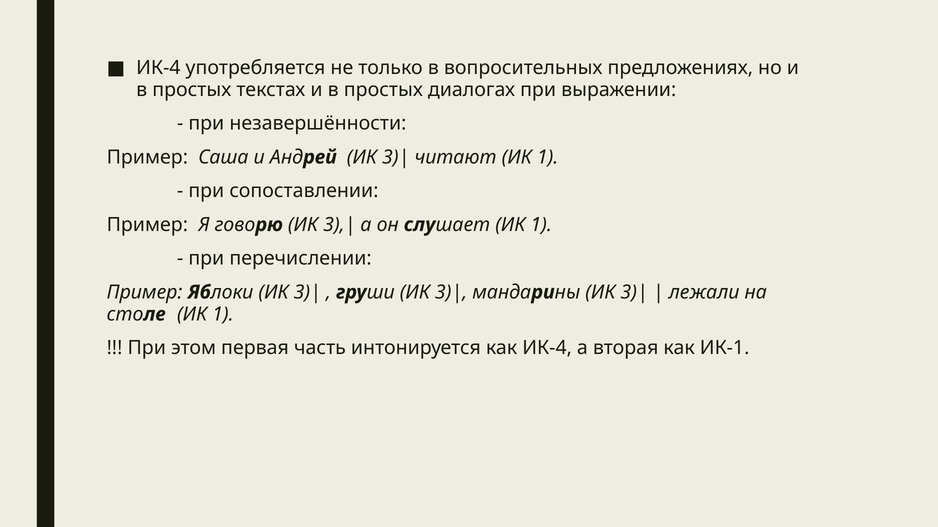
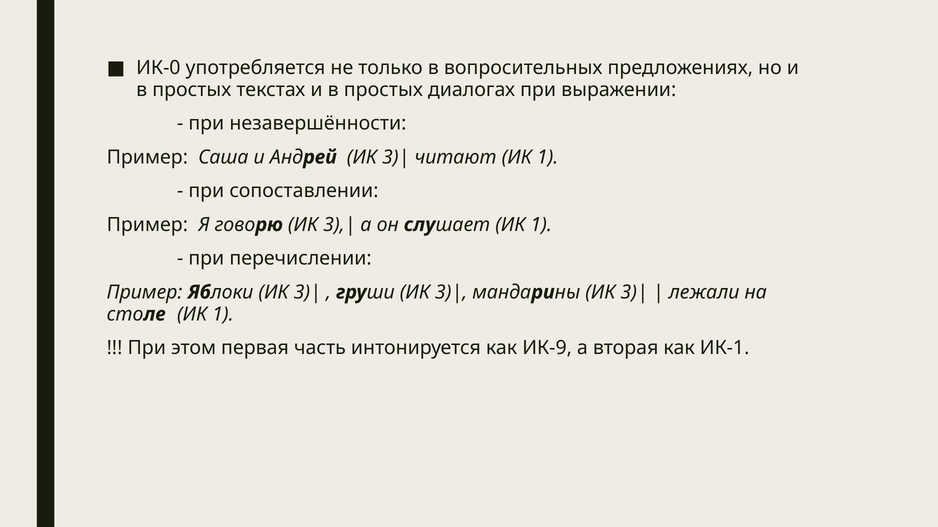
ИК-4 at (158, 68): ИК-4 -> ИК-0
как ИК-4: ИК-4 -> ИК-9
